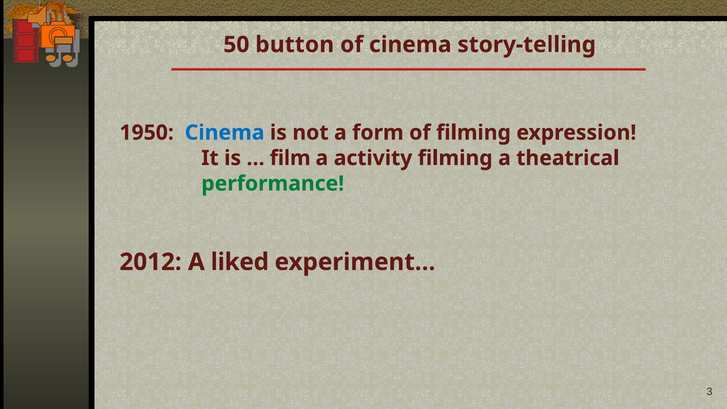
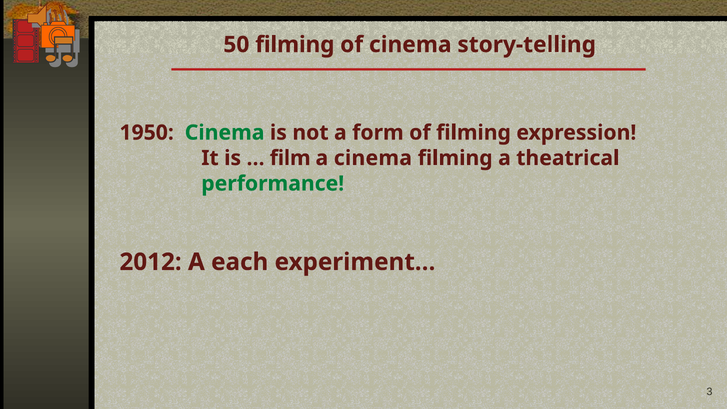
50 button: button -> filming
Cinema at (225, 133) colour: blue -> green
a activity: activity -> cinema
liked: liked -> each
